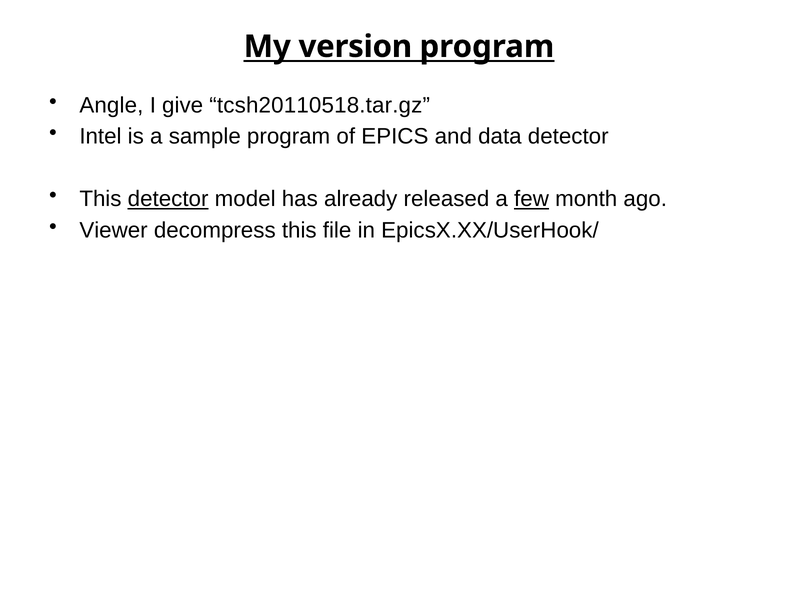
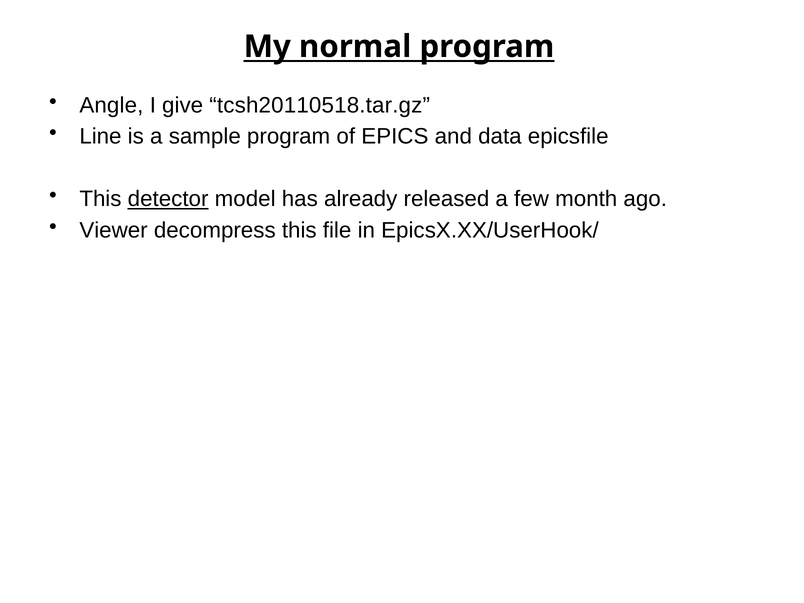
version: version -> normal
Intel: Intel -> Line
data detector: detector -> epicsfile
few underline: present -> none
